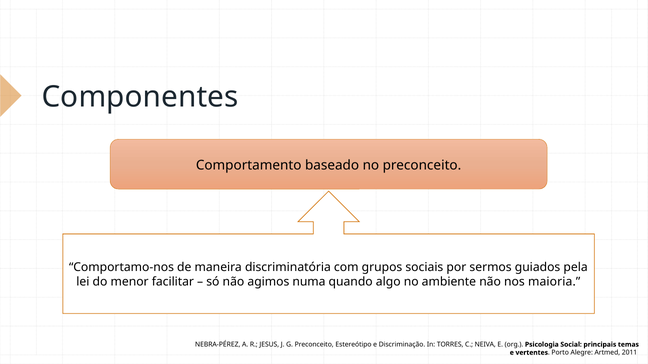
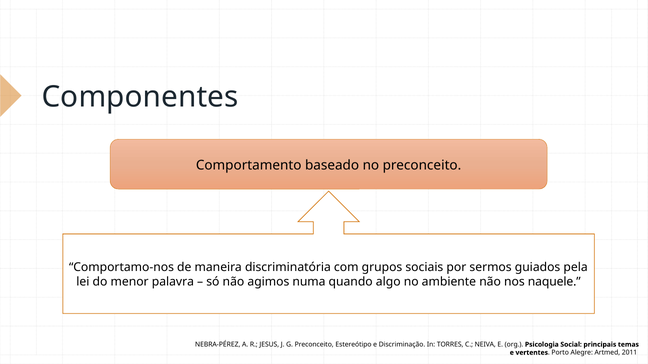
facilitar: facilitar -> palavra
maioria: maioria -> naquele
